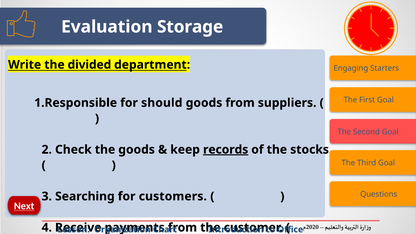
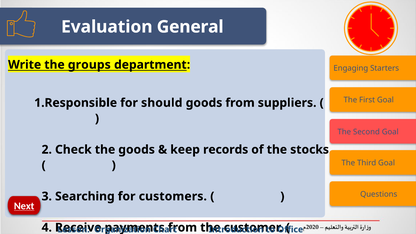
Storage: Storage -> General
divided: divided -> groups
records underline: present -> none
